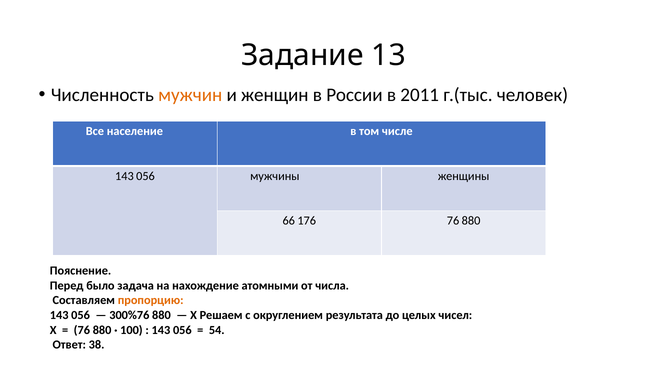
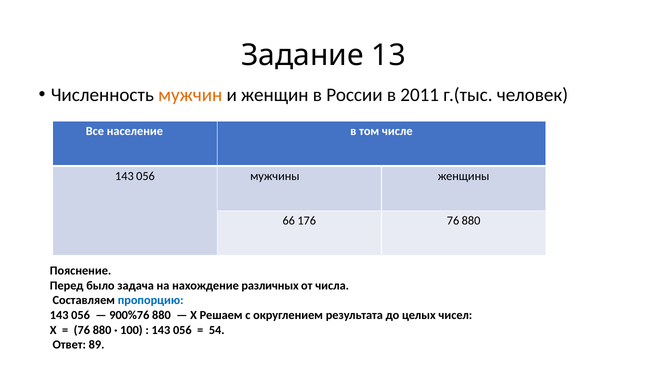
атомными: атомными -> различных
пропорцию colour: orange -> blue
300%76: 300%76 -> 900%76
38: 38 -> 89
